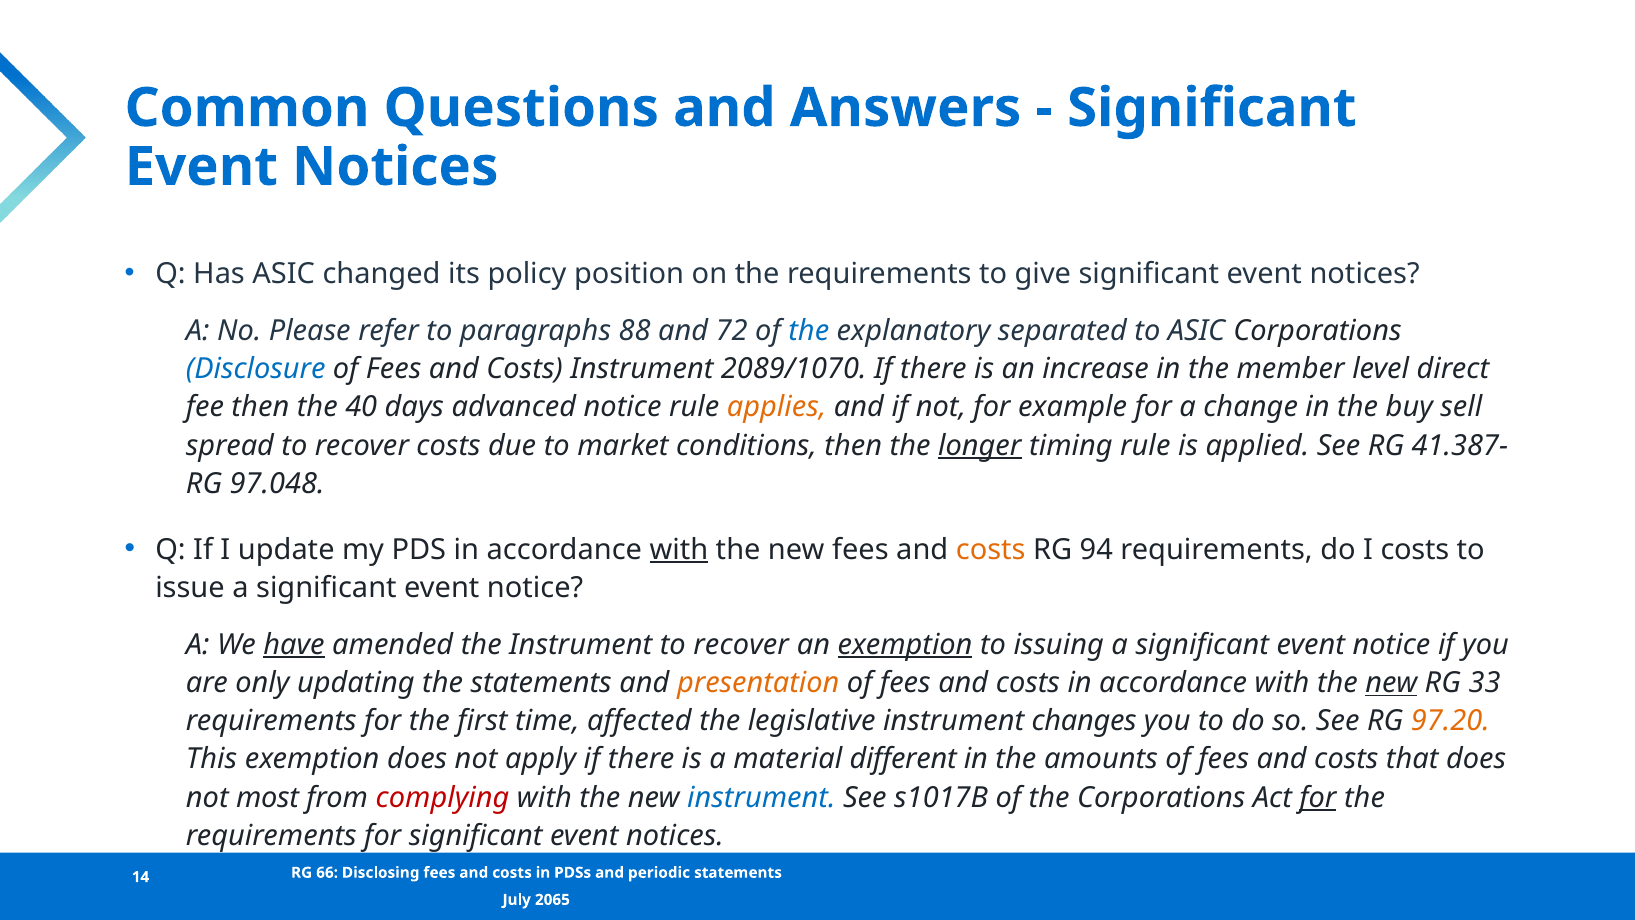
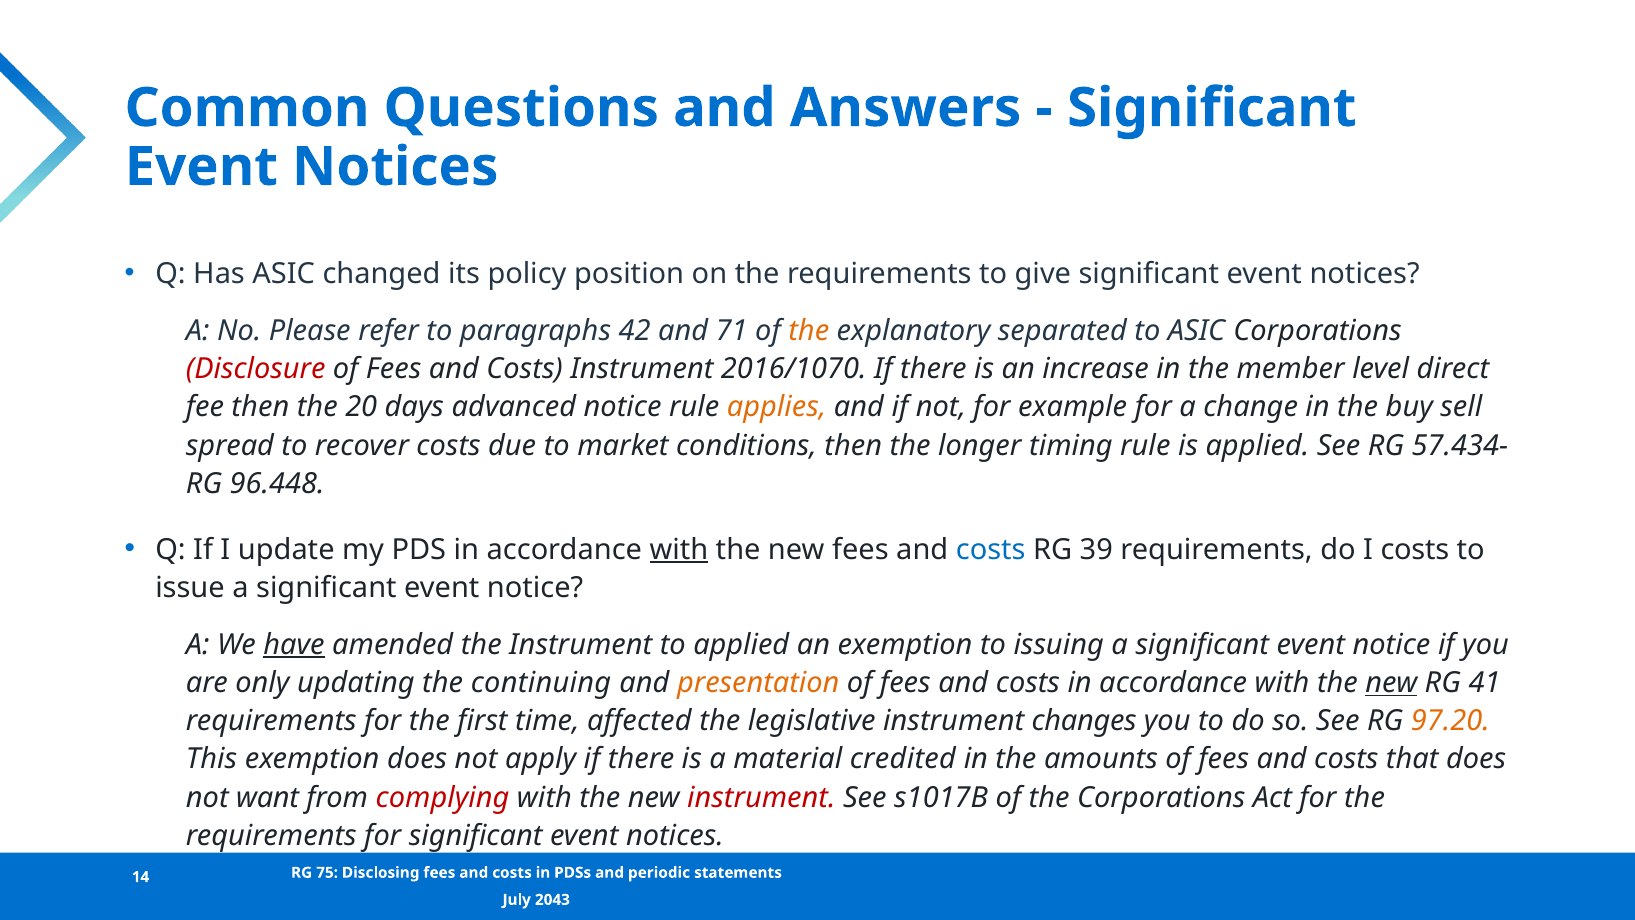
88: 88 -> 42
72: 72 -> 71
the at (809, 331) colour: blue -> orange
Disclosure colour: blue -> red
2089/1070: 2089/1070 -> 2016/1070
40: 40 -> 20
longer underline: present -> none
41.387-: 41.387- -> 57.434-
97.048: 97.048 -> 96.448
costs at (991, 549) colour: orange -> blue
94: 94 -> 39
Instrument to recover: recover -> applied
exemption at (905, 644) underline: present -> none
the statements: statements -> continuing
33: 33 -> 41
different: different -> credited
most: most -> want
instrument at (761, 797) colour: blue -> red
for at (1318, 797) underline: present -> none
66: 66 -> 75
2065: 2065 -> 2043
